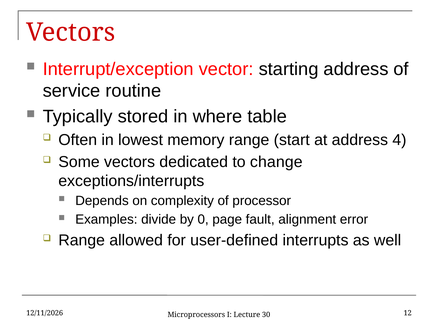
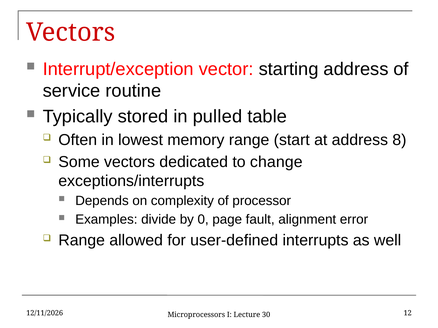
where: where -> pulled
4: 4 -> 8
